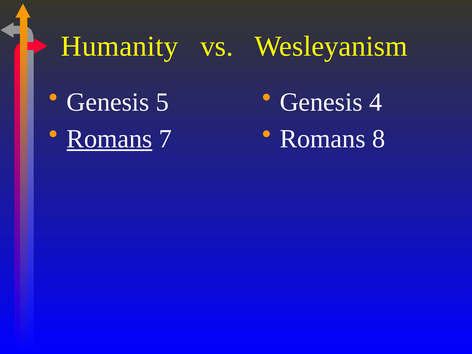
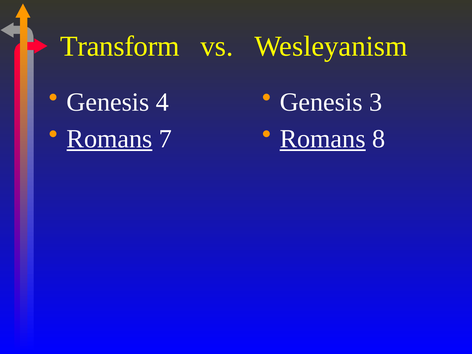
Humanity: Humanity -> Transform
5: 5 -> 4
4: 4 -> 3
Romans at (323, 139) underline: none -> present
